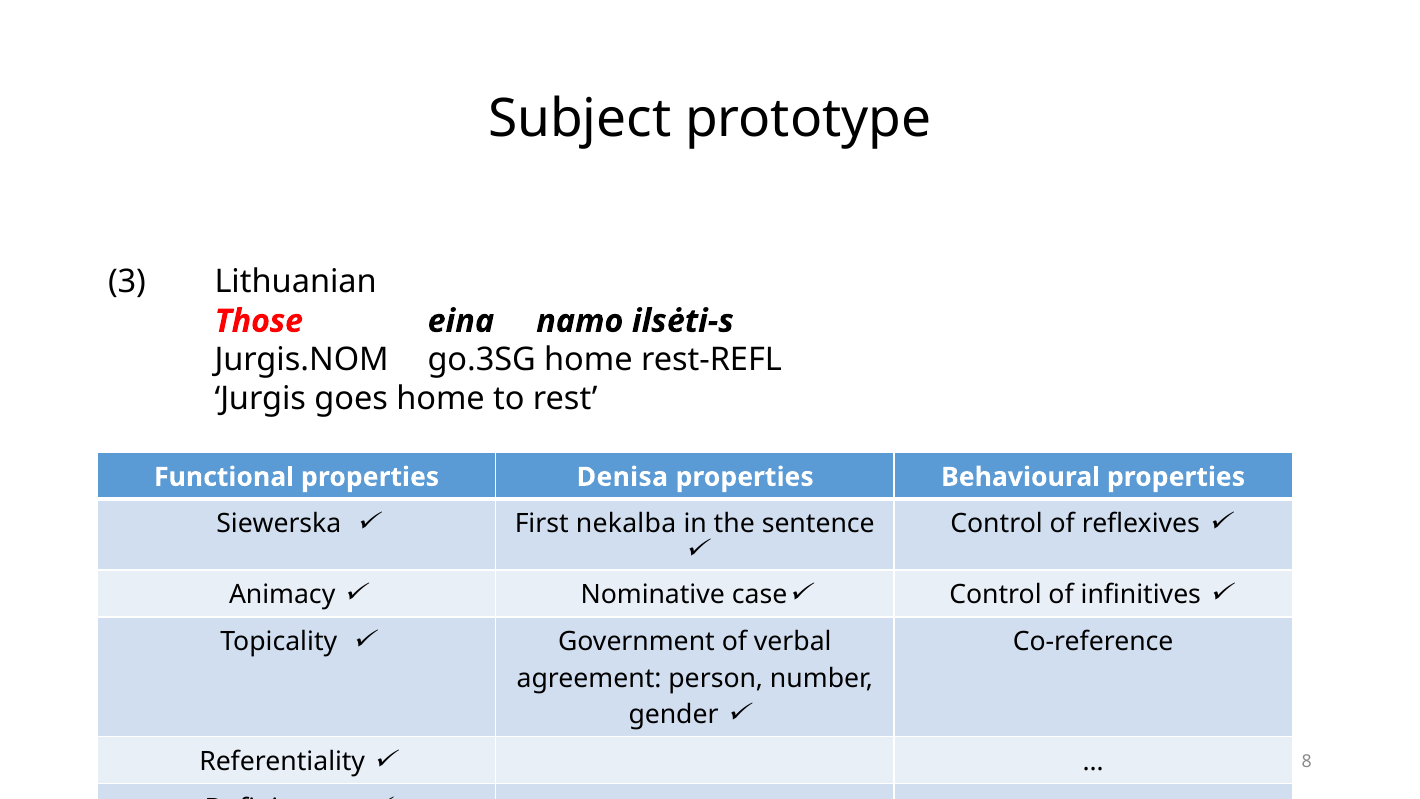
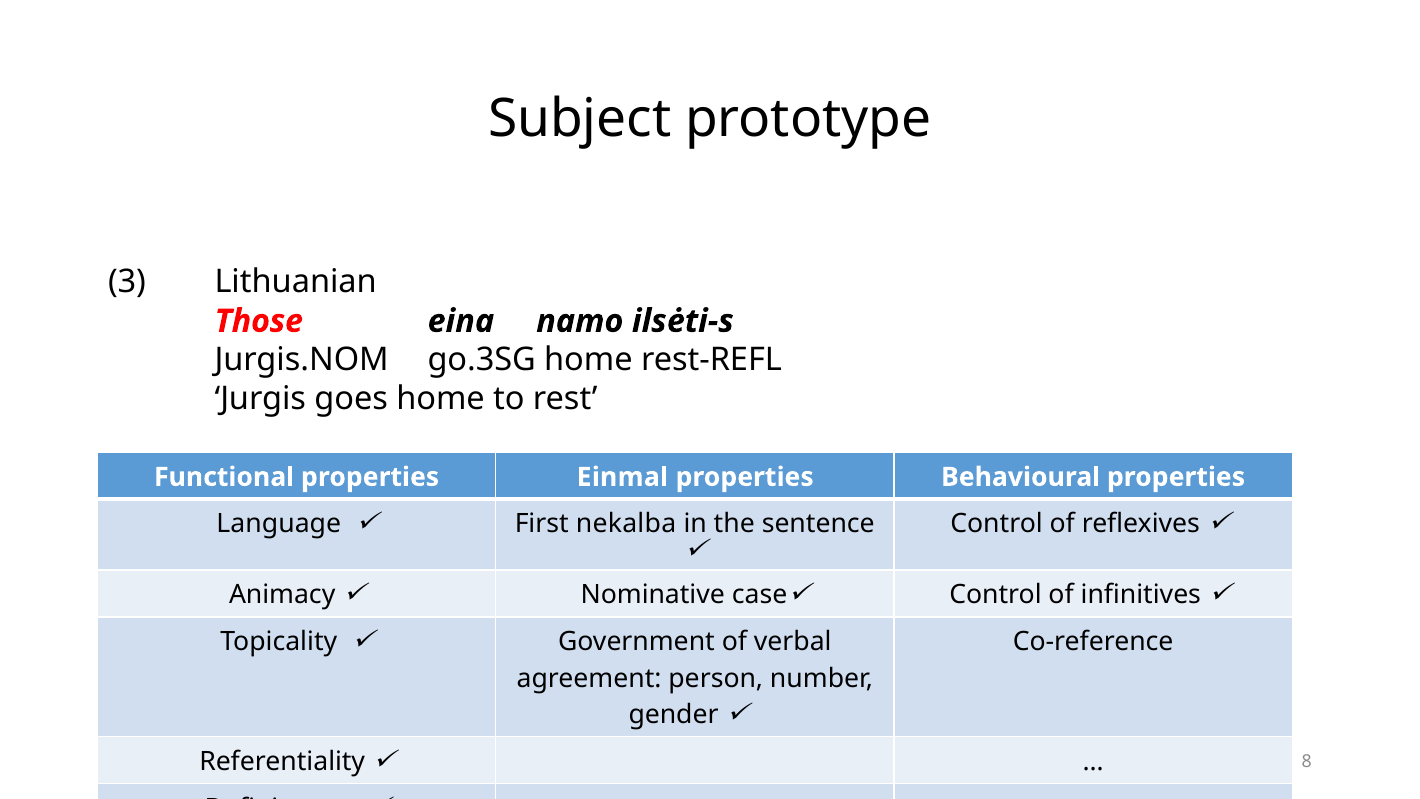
Denisa: Denisa -> Einmal
Siewerska: Siewerska -> Language
